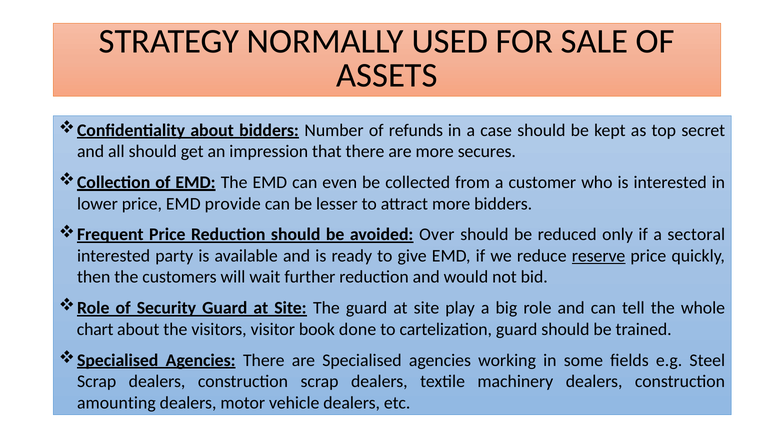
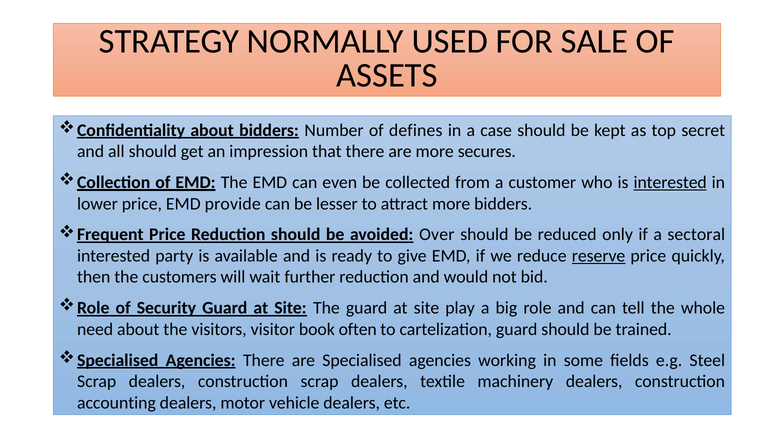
refunds: refunds -> defines
interested at (670, 183) underline: none -> present
chart: chart -> need
done: done -> often
amounting: amounting -> accounting
